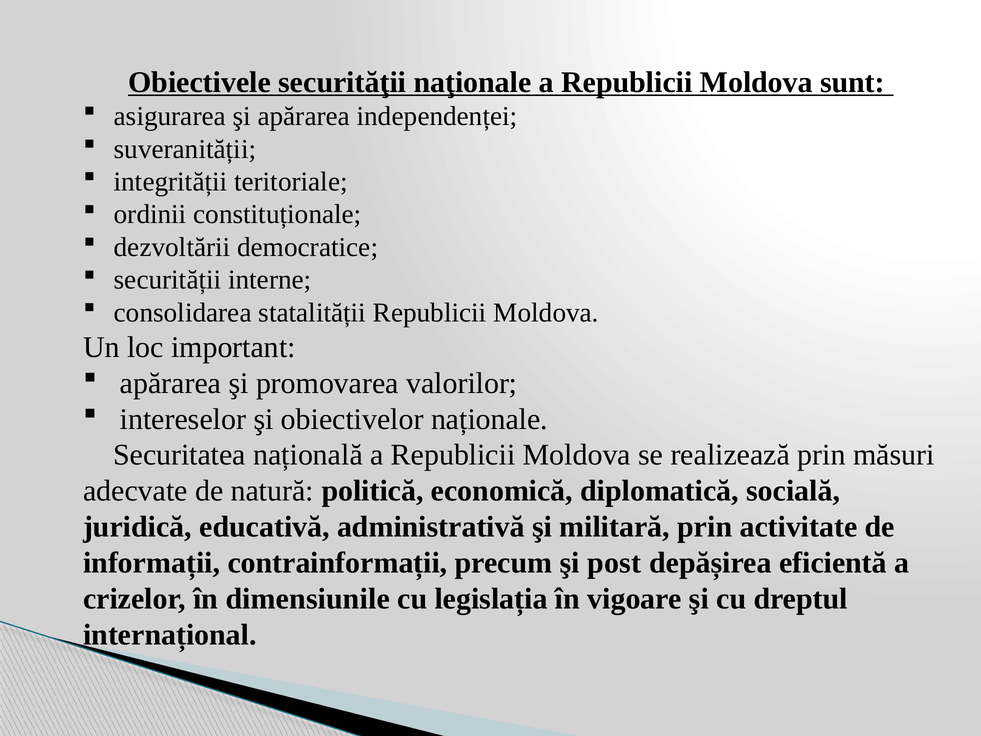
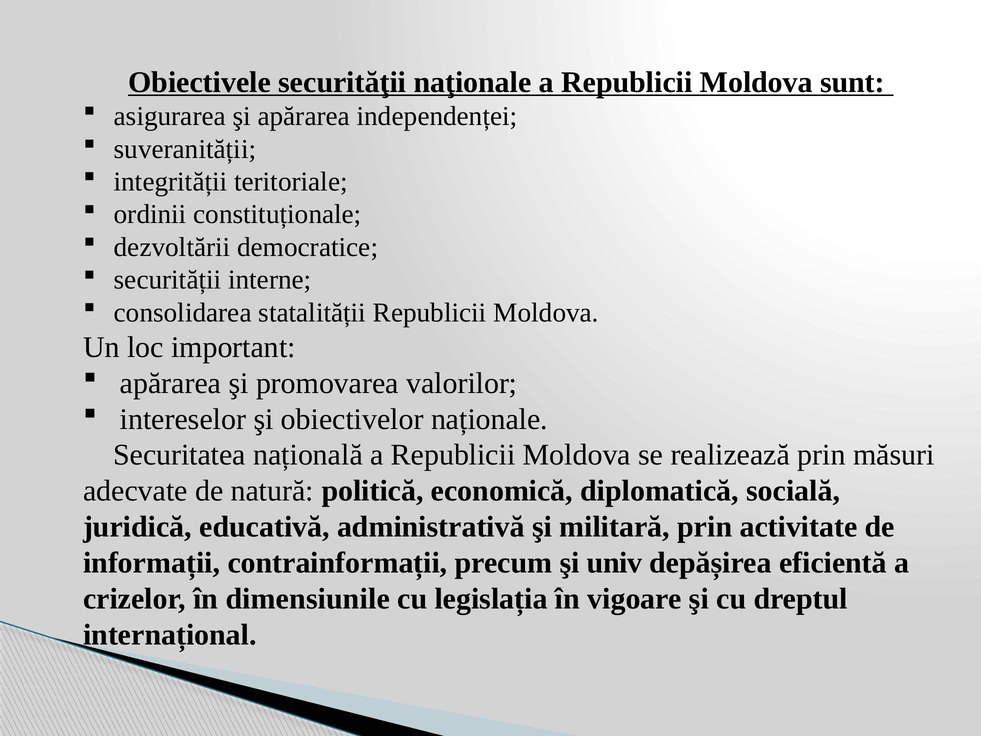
post: post -> univ
